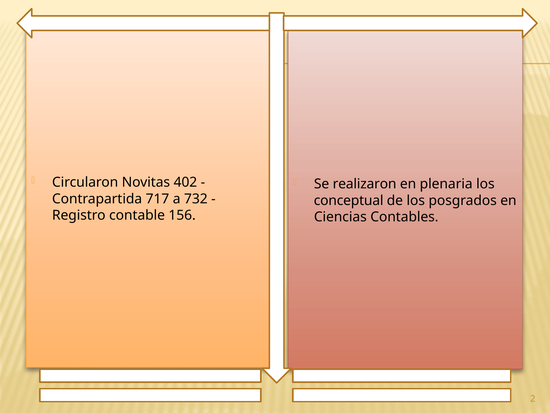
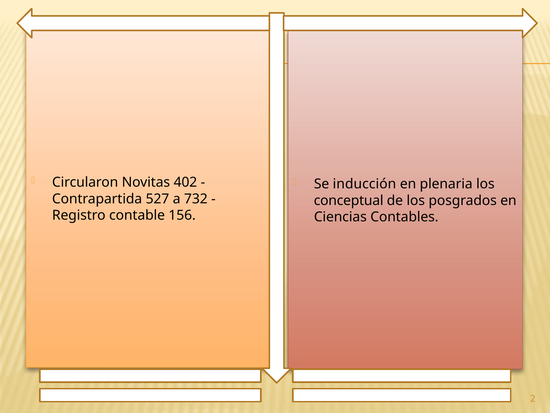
realizaron: realizaron -> inducción
717: 717 -> 527
